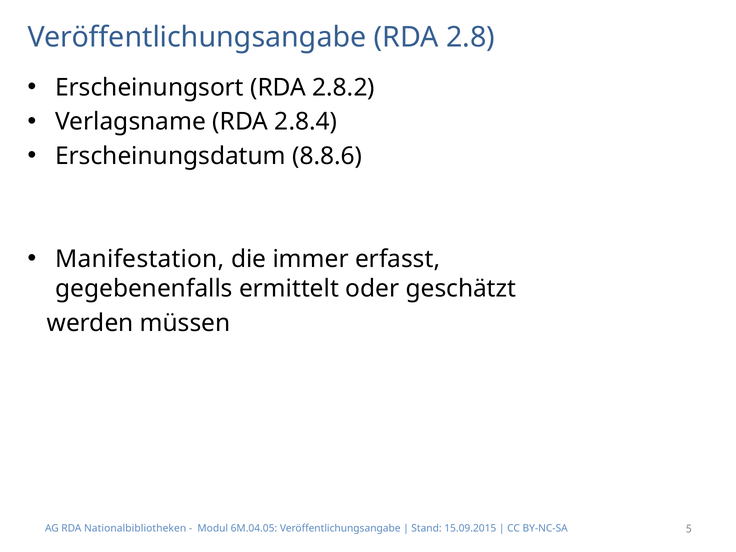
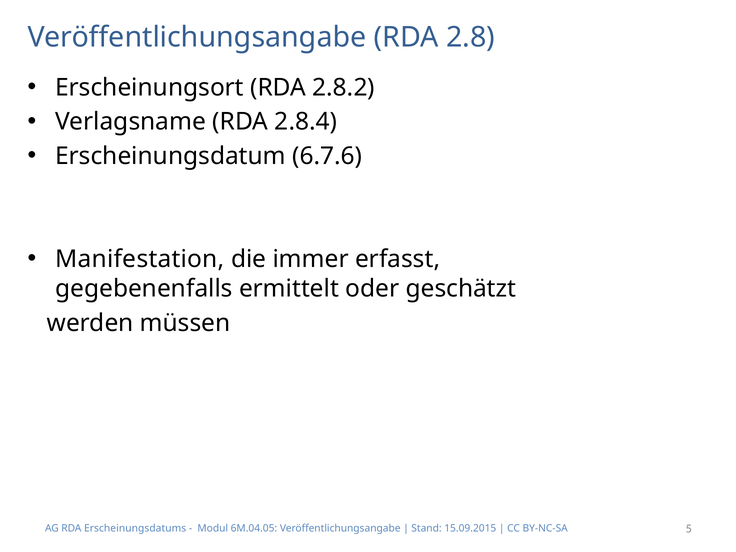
8.8.6: 8.8.6 -> 6.7.6
Nationalbibliotheken: Nationalbibliotheken -> Erscheinungsdatums
